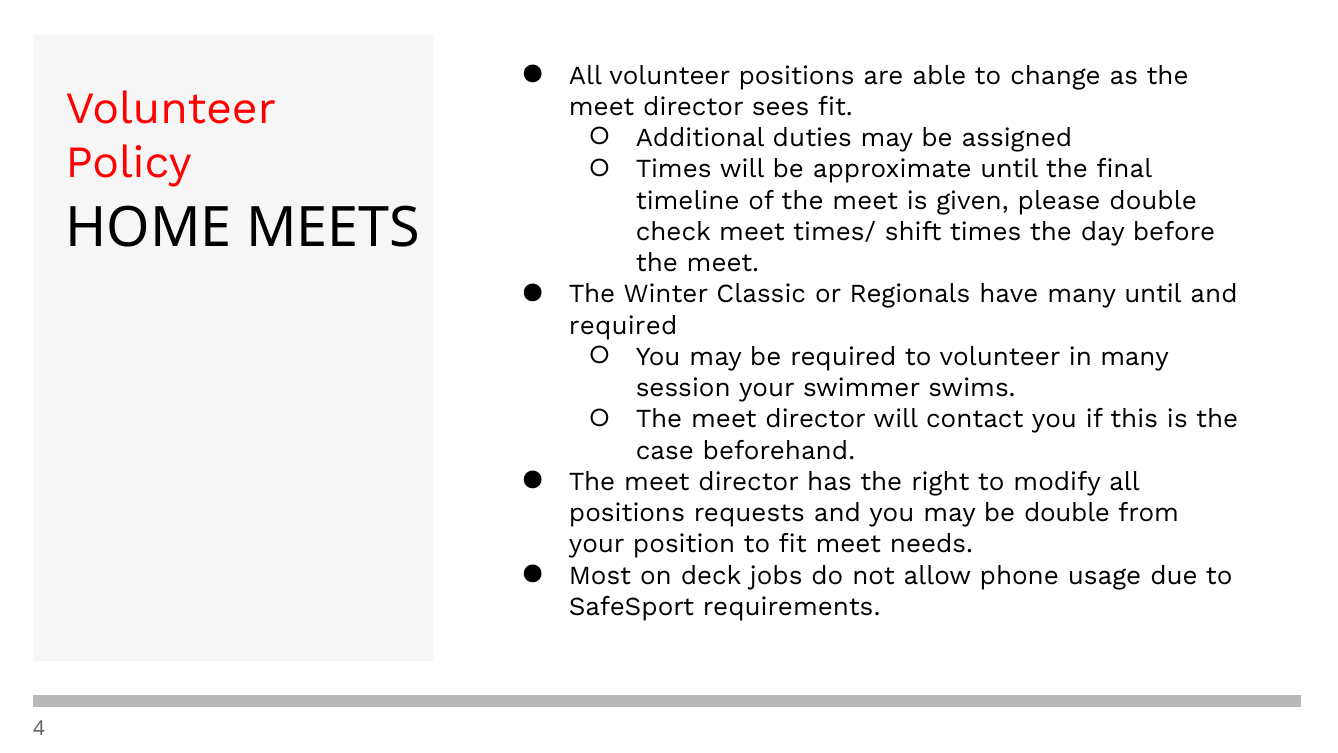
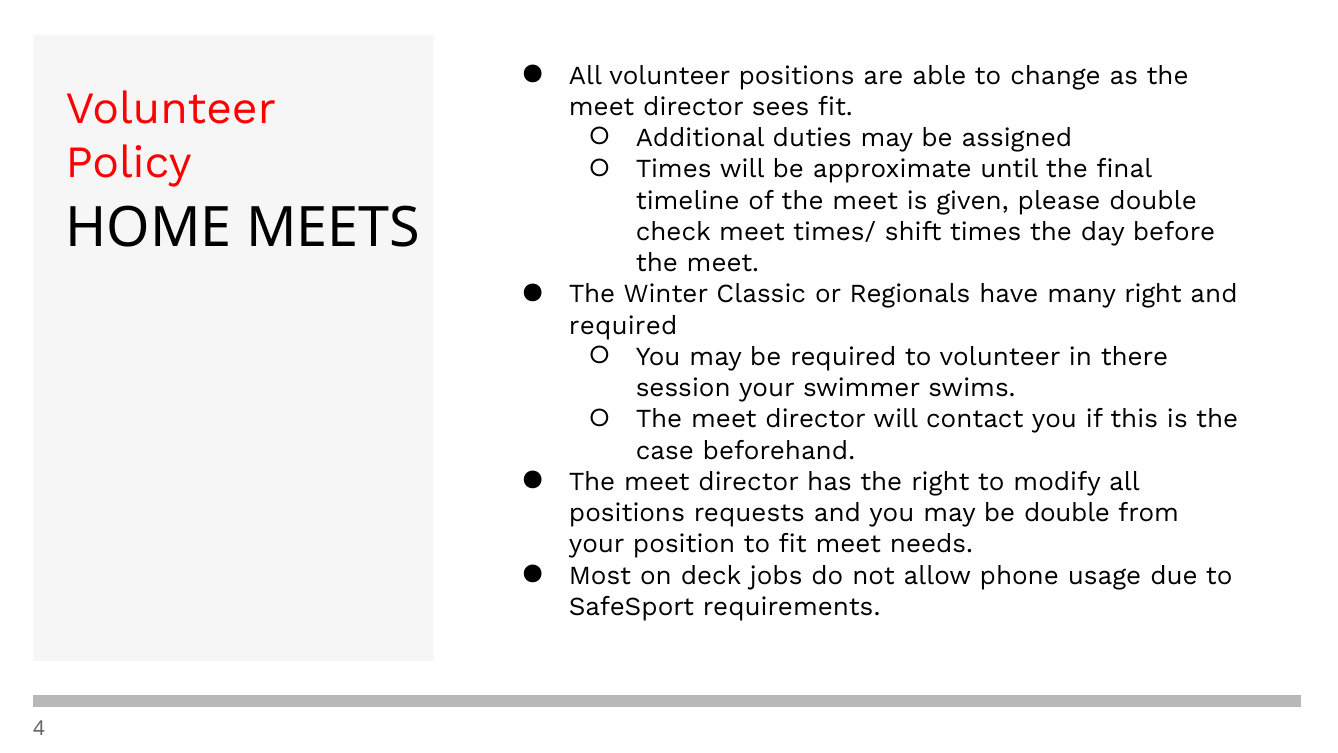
many until: until -> right
in many: many -> there
